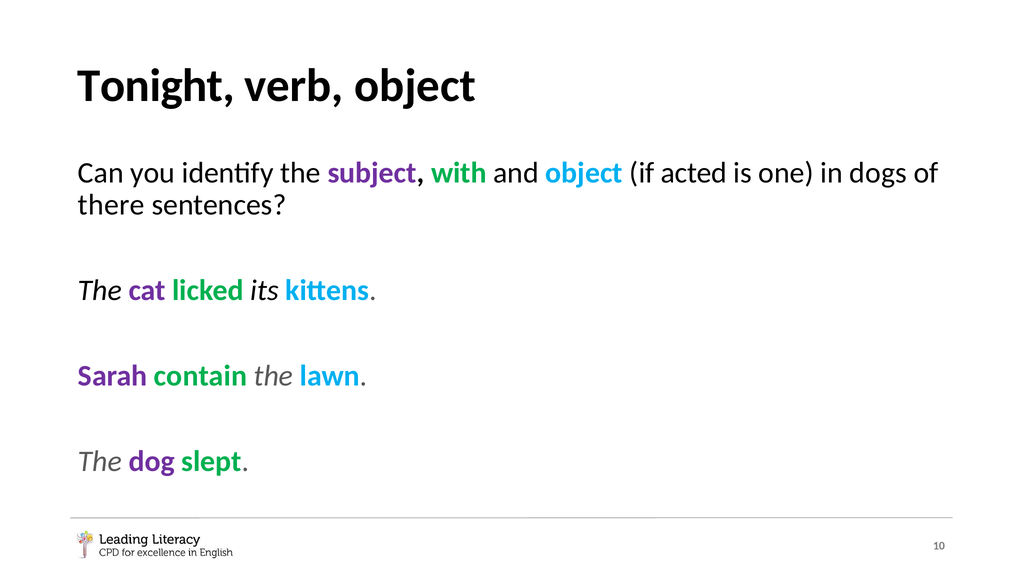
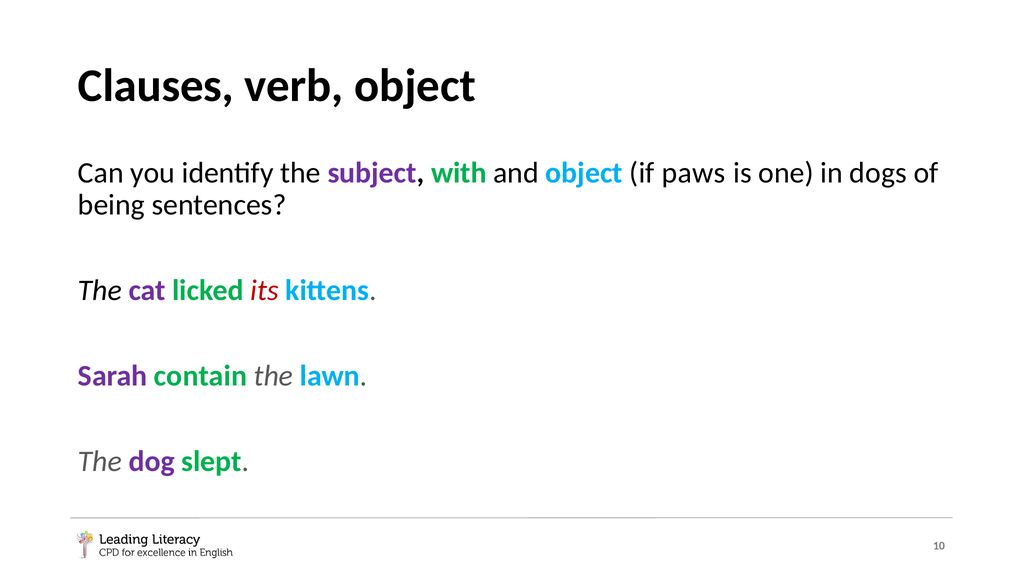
Tonight: Tonight -> Clauses
acted: acted -> paws
there: there -> being
its colour: black -> red
